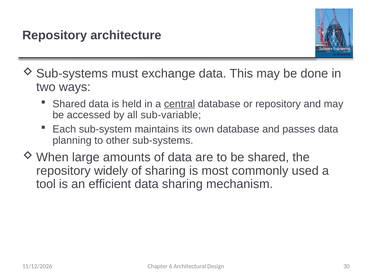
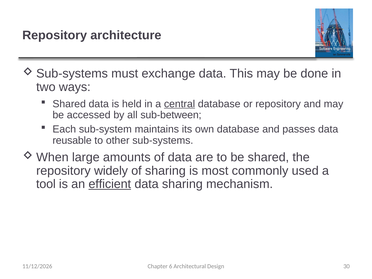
sub-variable: sub-variable -> sub-between
planning: planning -> reusable
efficient underline: none -> present
